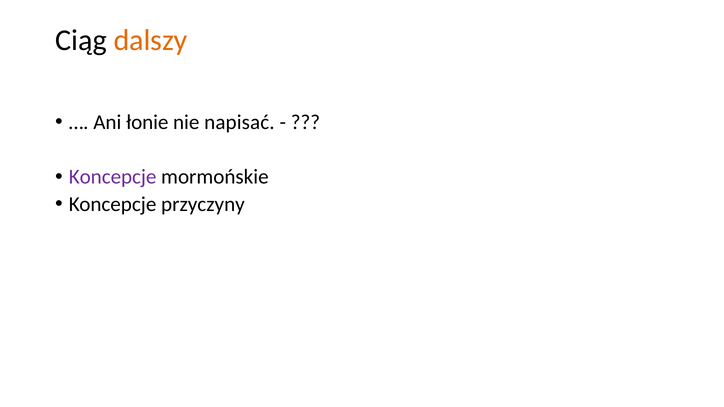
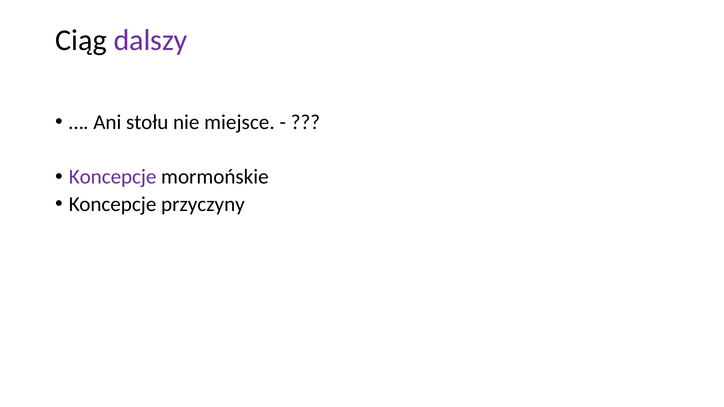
dalszy colour: orange -> purple
łonie: łonie -> stołu
napisać: napisać -> miejsce
